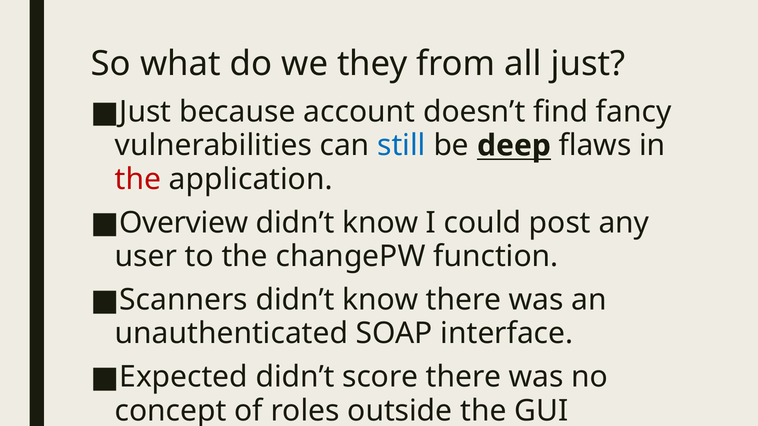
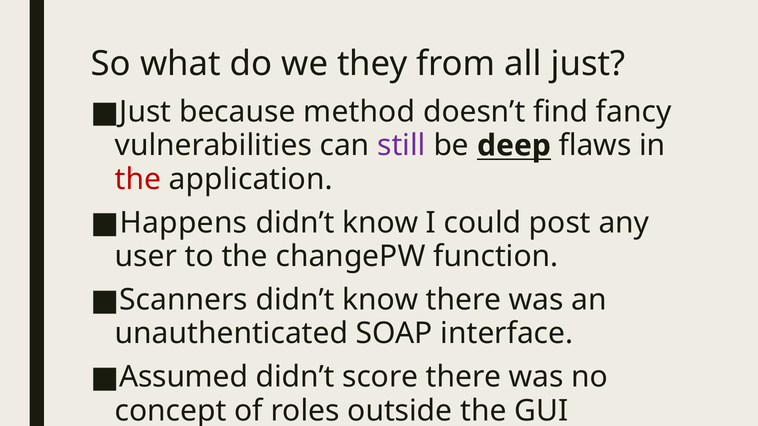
account: account -> method
still colour: blue -> purple
Overview: Overview -> Happens
Expected: Expected -> Assumed
